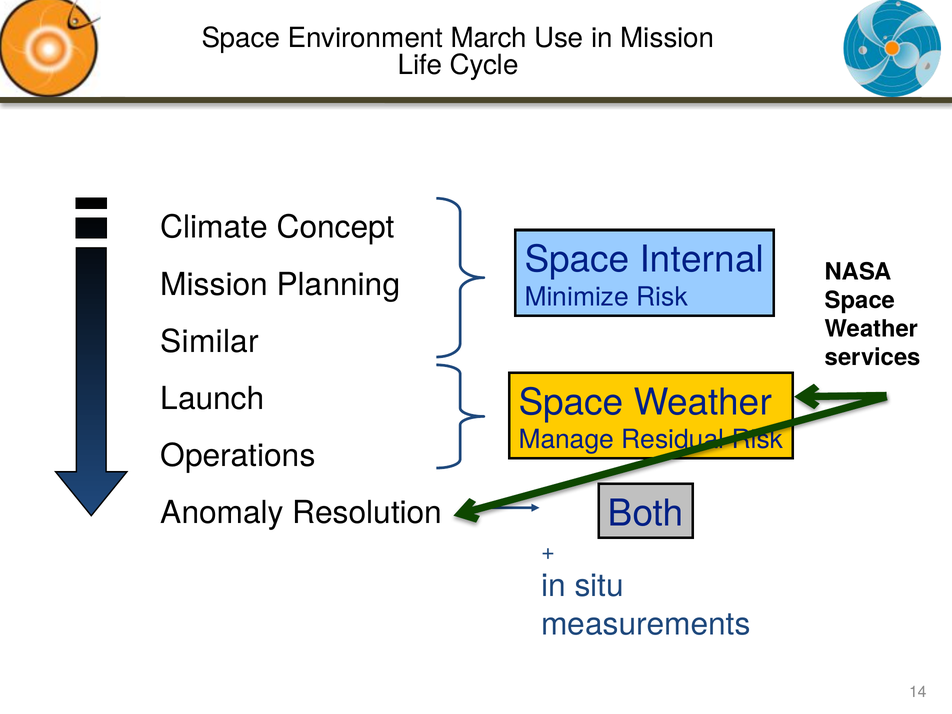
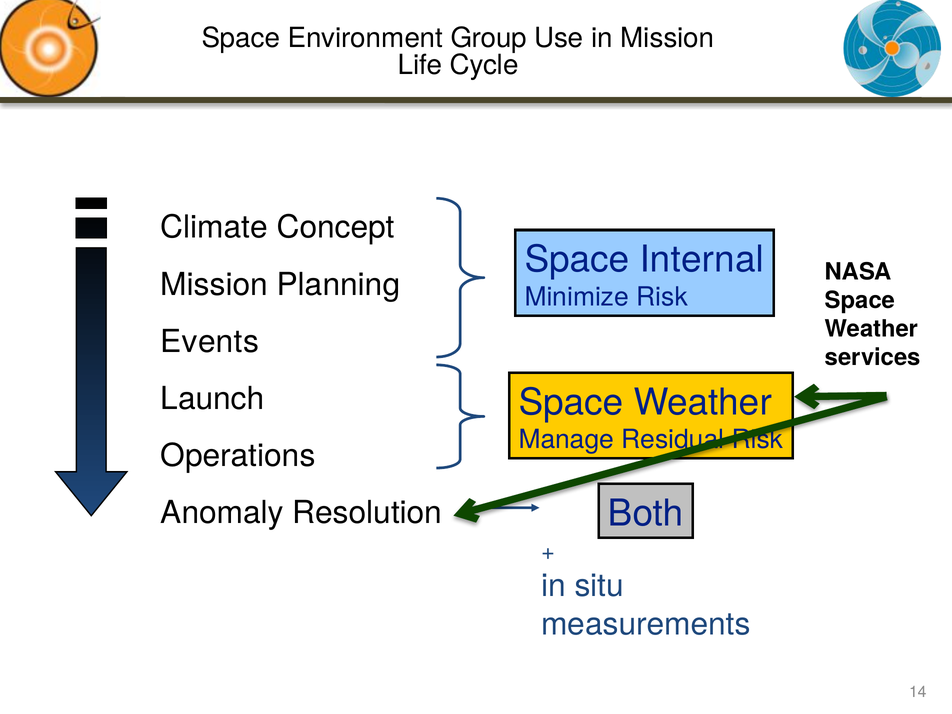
March: March -> Group
Similar: Similar -> Events
